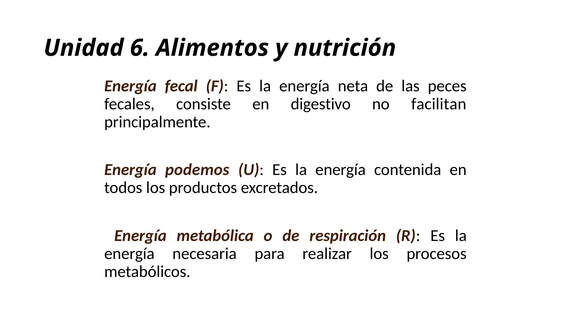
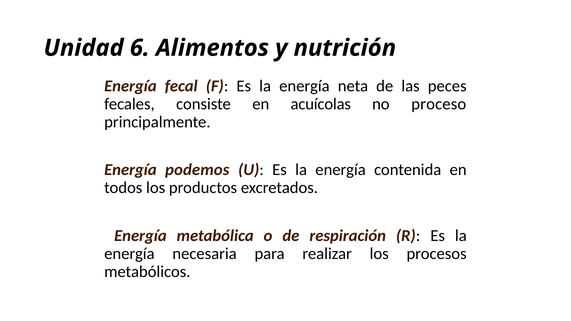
digestivo: digestivo -> acuícolas
facilitan: facilitan -> proceso
